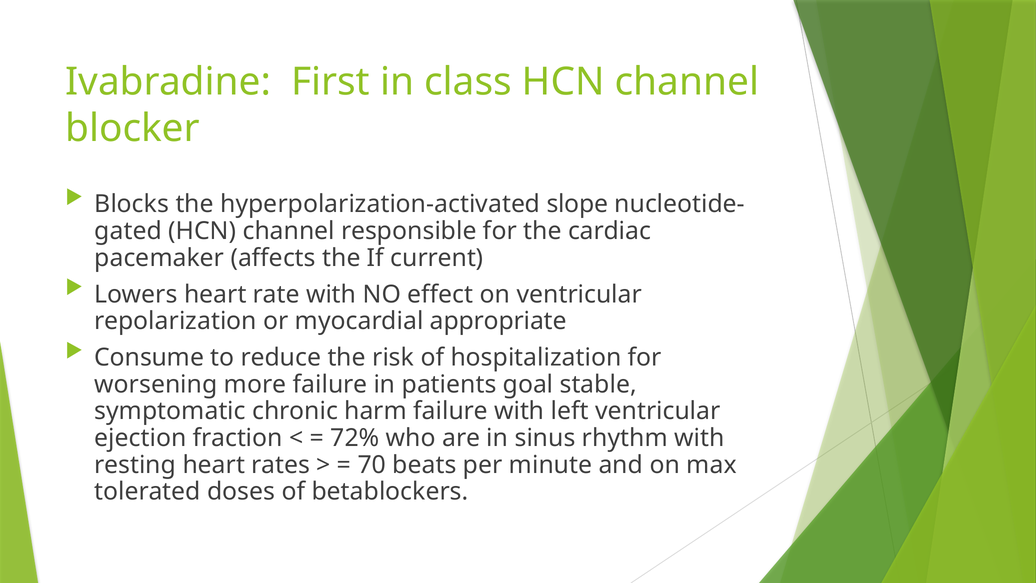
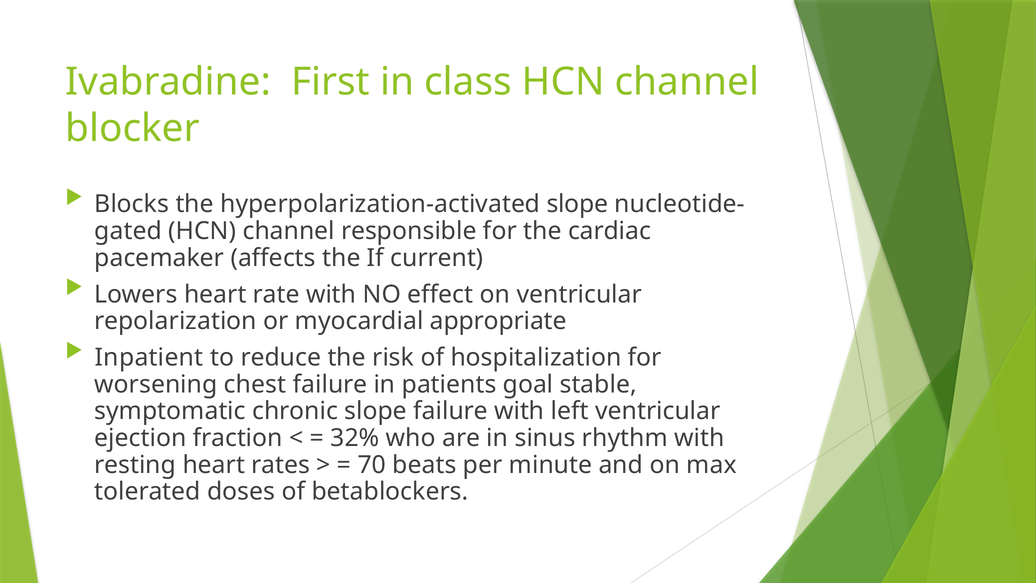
Consume: Consume -> Inpatient
more: more -> chest
chronic harm: harm -> slope
72%: 72% -> 32%
